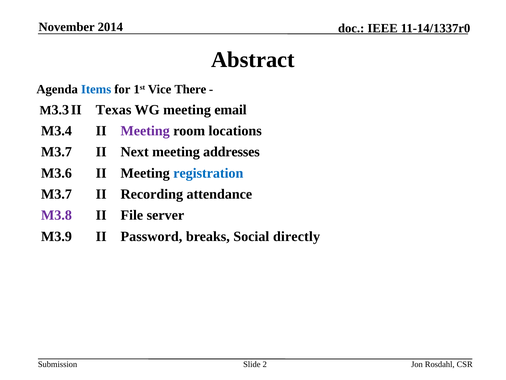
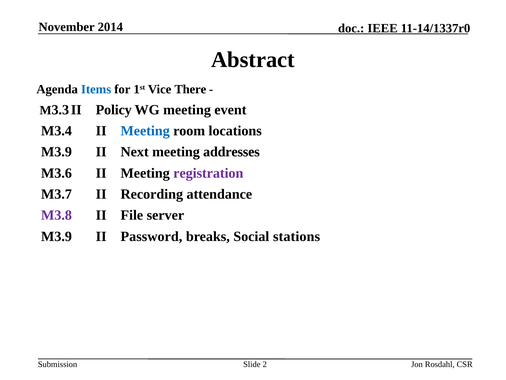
Texas: Texas -> Policy
email: email -> event
Meeting at (145, 131) colour: purple -> blue
M3.7 at (56, 152): M3.7 -> M3.9
registration colour: blue -> purple
directly: directly -> stations
